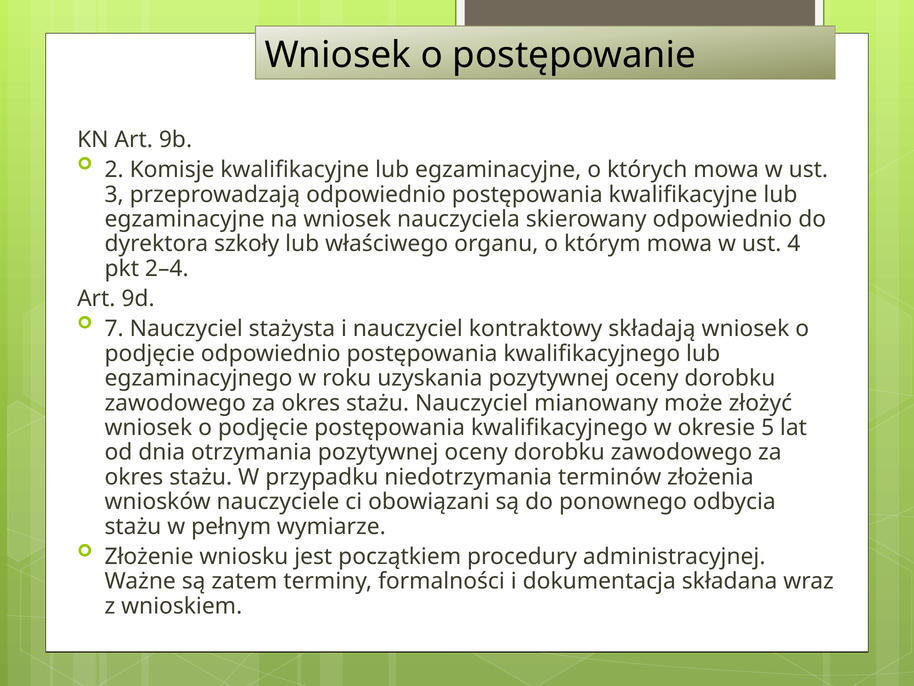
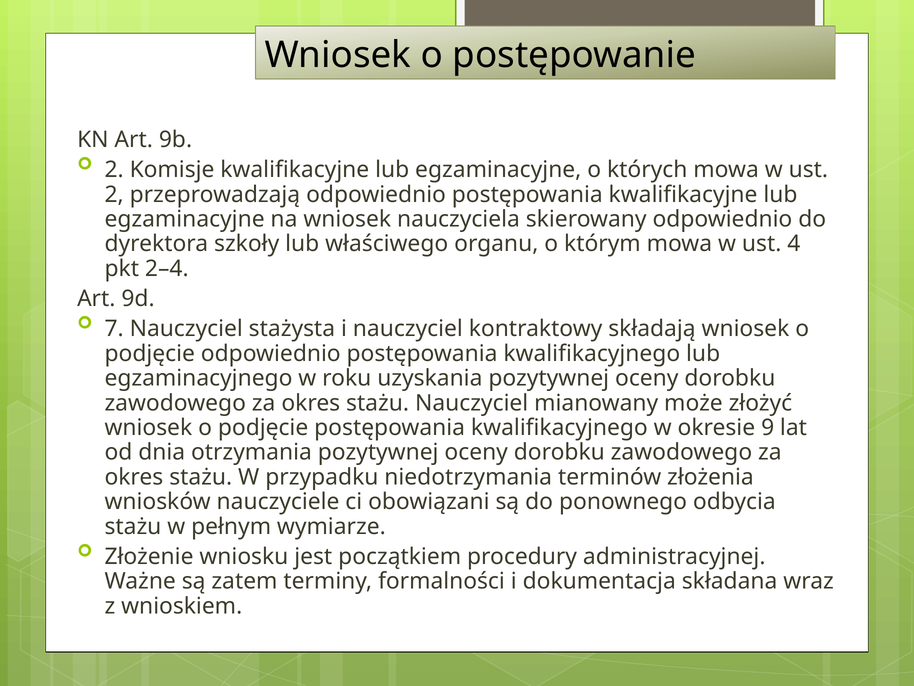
3 at (114, 194): 3 -> 2
5: 5 -> 9
